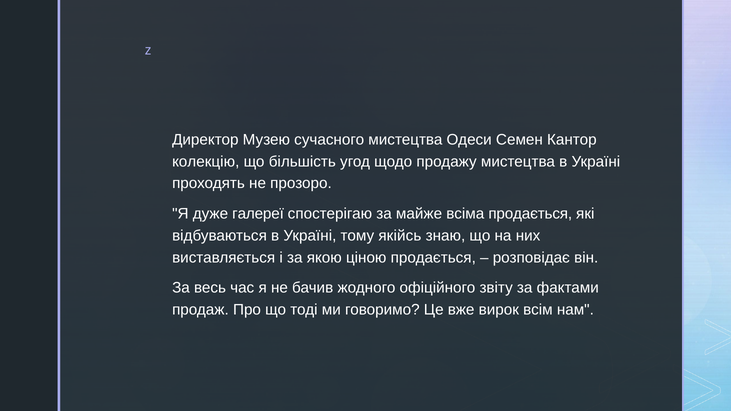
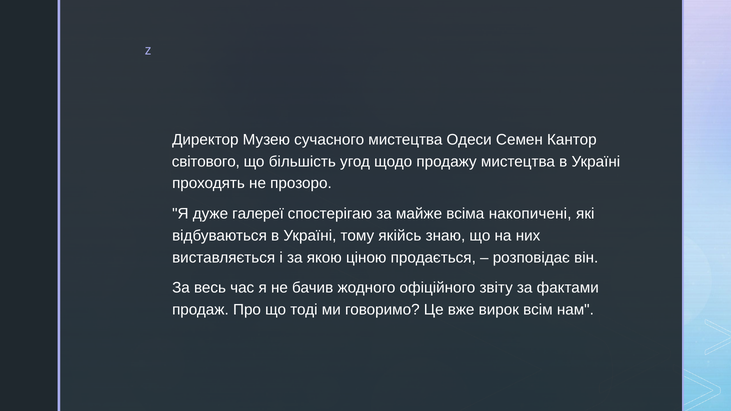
колекцію: колекцію -> світового
всіма продається: продається -> накопичені
